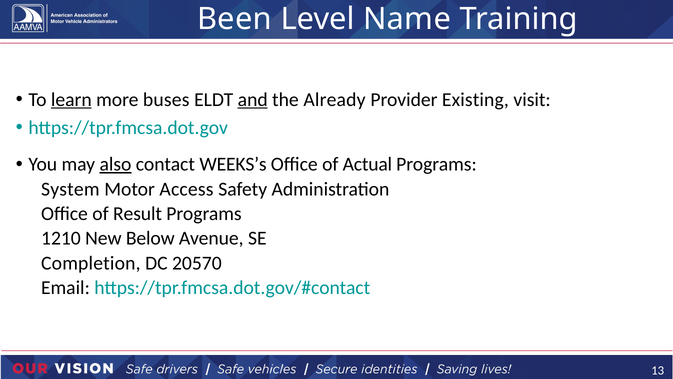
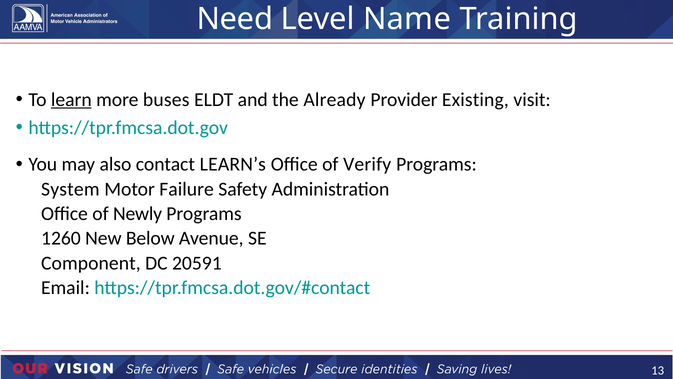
Been: Been -> Need
and underline: present -> none
also underline: present -> none
WEEKS’s: WEEKS’s -> LEARN’s
Actual: Actual -> Verify
Motor Access: Access -> Failure
Result: Result -> Newly
1210: 1210 -> 1260
Completion: Completion -> Component
20570: 20570 -> 20591
